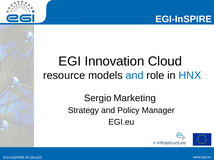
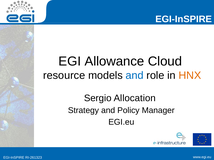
Innovation: Innovation -> Allowance
HNX colour: blue -> orange
Marketing: Marketing -> Allocation
